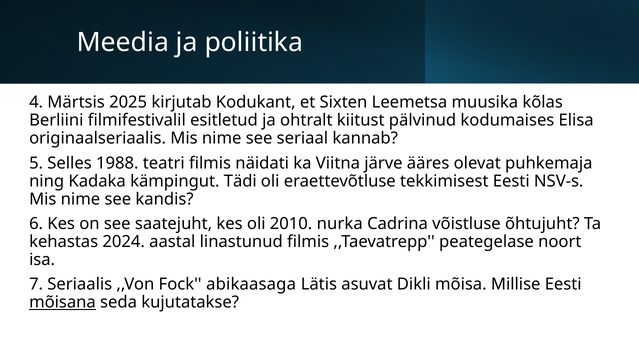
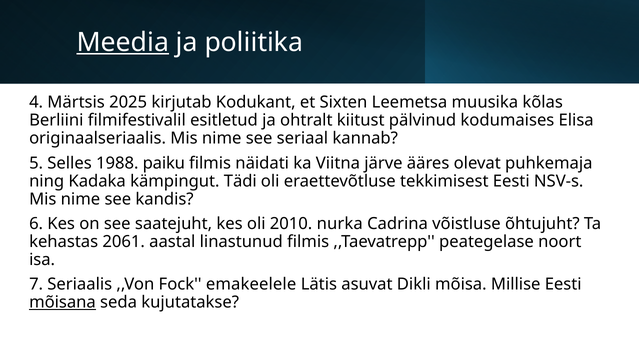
Meedia underline: none -> present
teatri: teatri -> paiku
2024: 2024 -> 2061
abikaasaga: abikaasaga -> emakeelele
